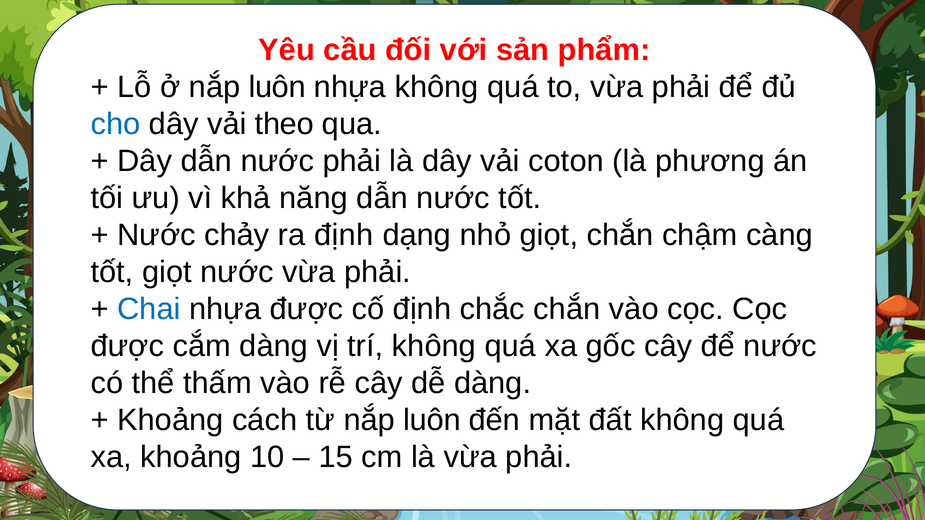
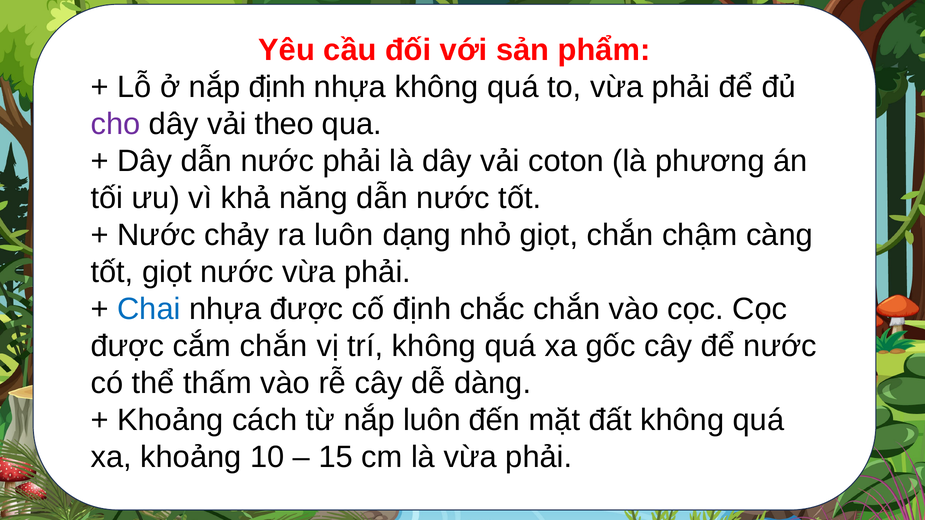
ở nắp luôn: luôn -> định
cho colour: blue -> purple
ra định: định -> luôn
cắm dàng: dàng -> chắn
